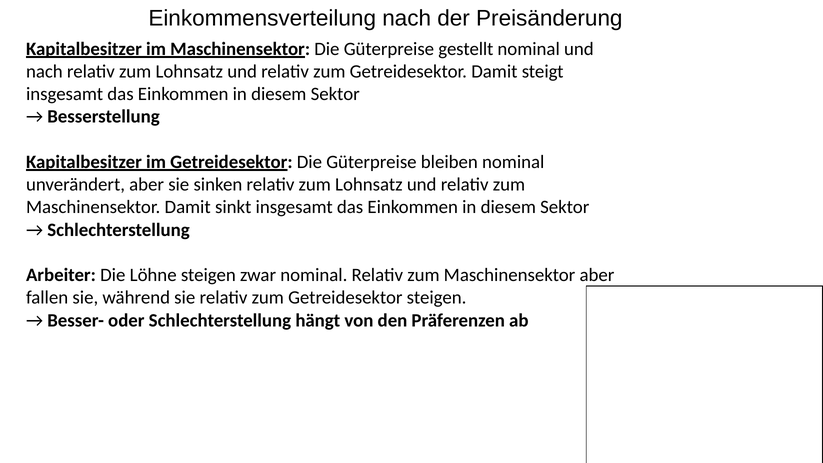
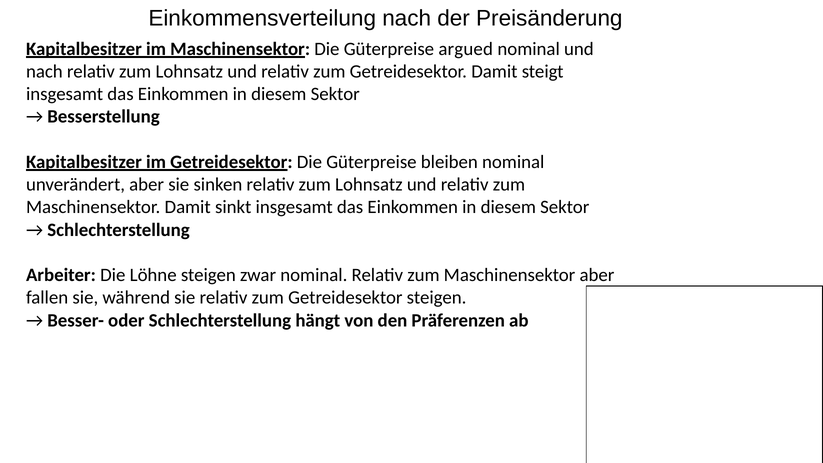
gestellt: gestellt -> argued
